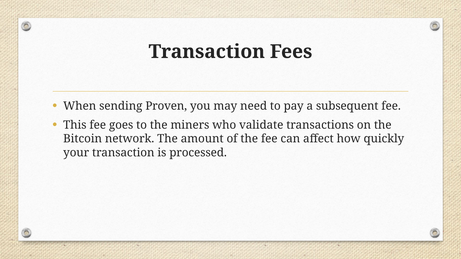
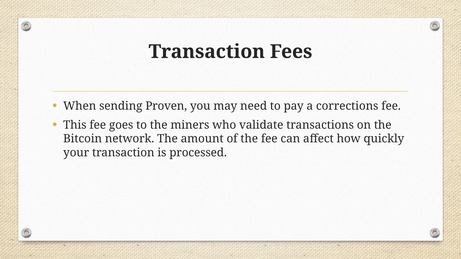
subsequent: subsequent -> corrections
